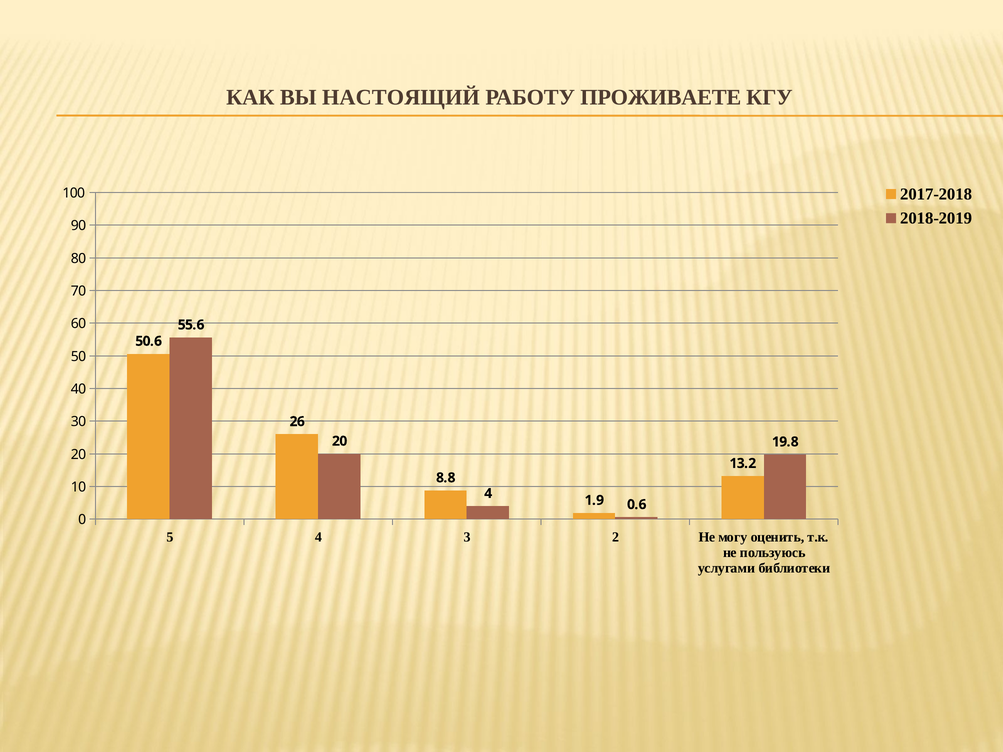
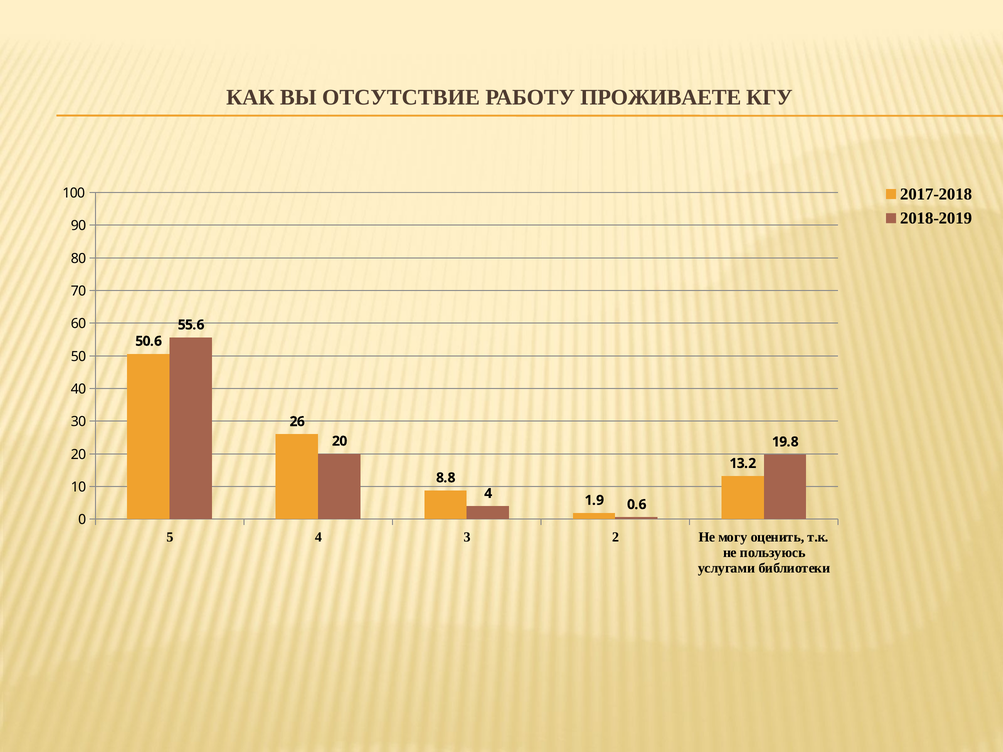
НАСТОЯЩИЙ: НАСТОЯЩИЙ -> ОТСУТСТВИЕ
